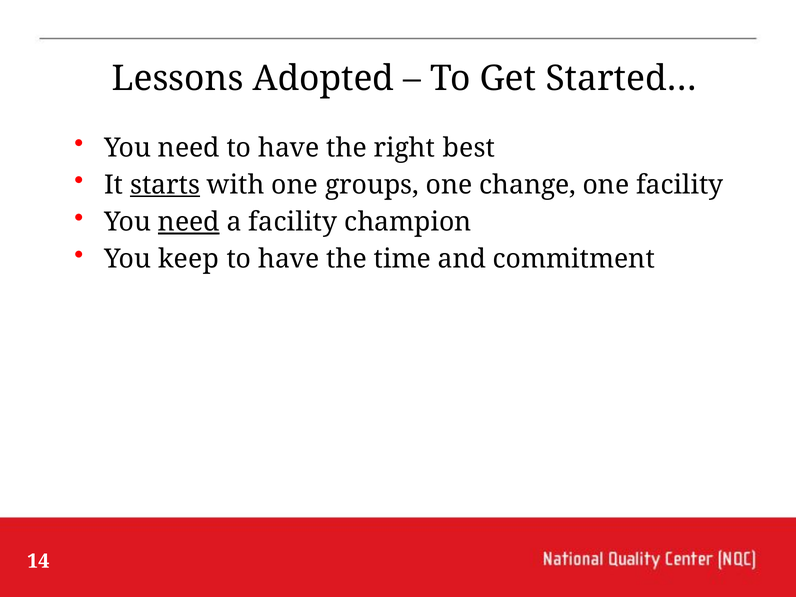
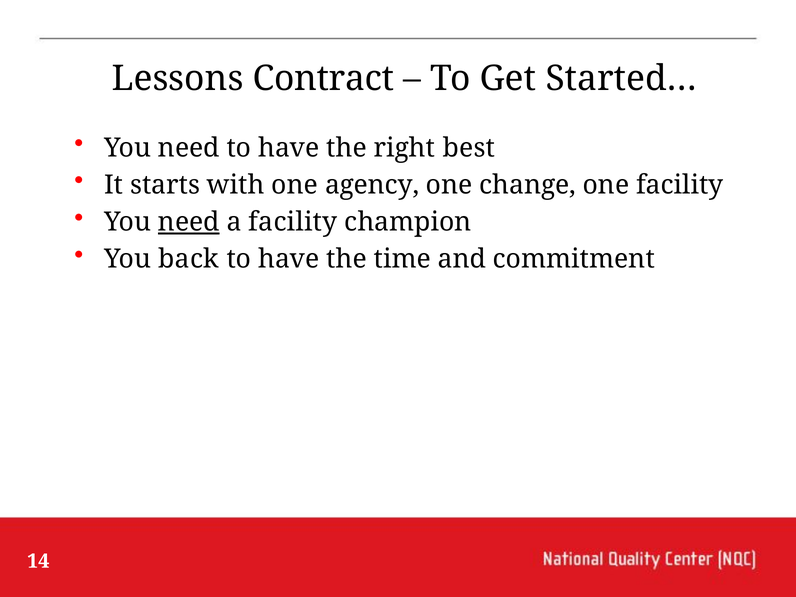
Adopted: Adopted -> Contract
starts underline: present -> none
groups: groups -> agency
keep: keep -> back
